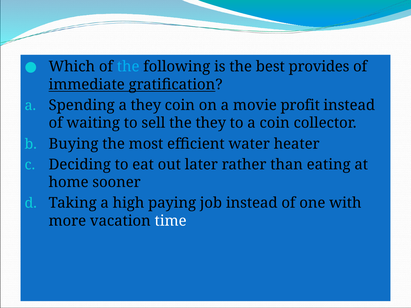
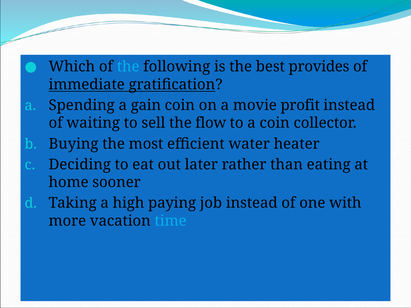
a they: they -> gain
the they: they -> flow
time colour: white -> light blue
